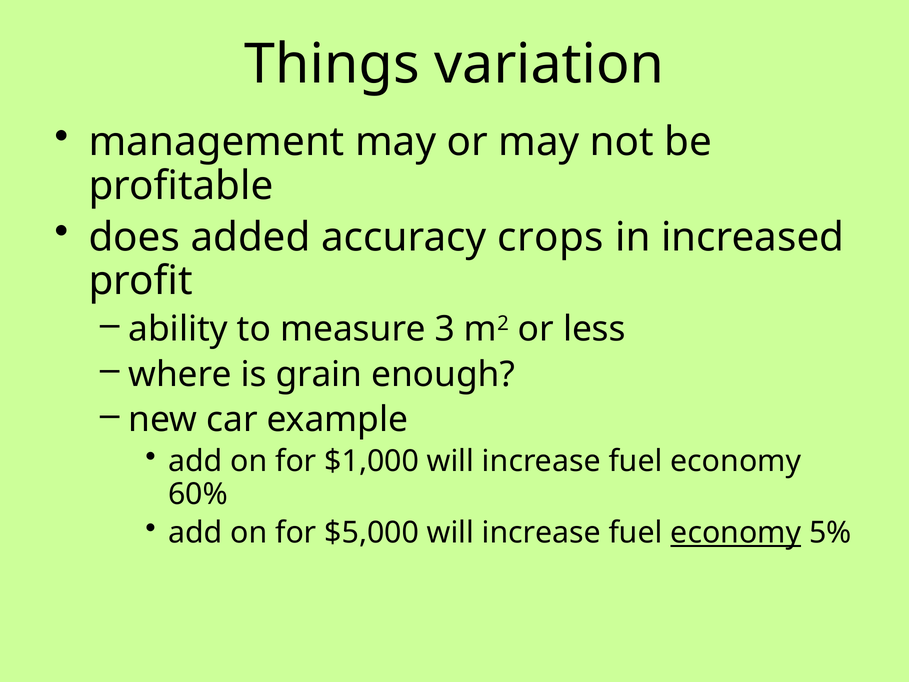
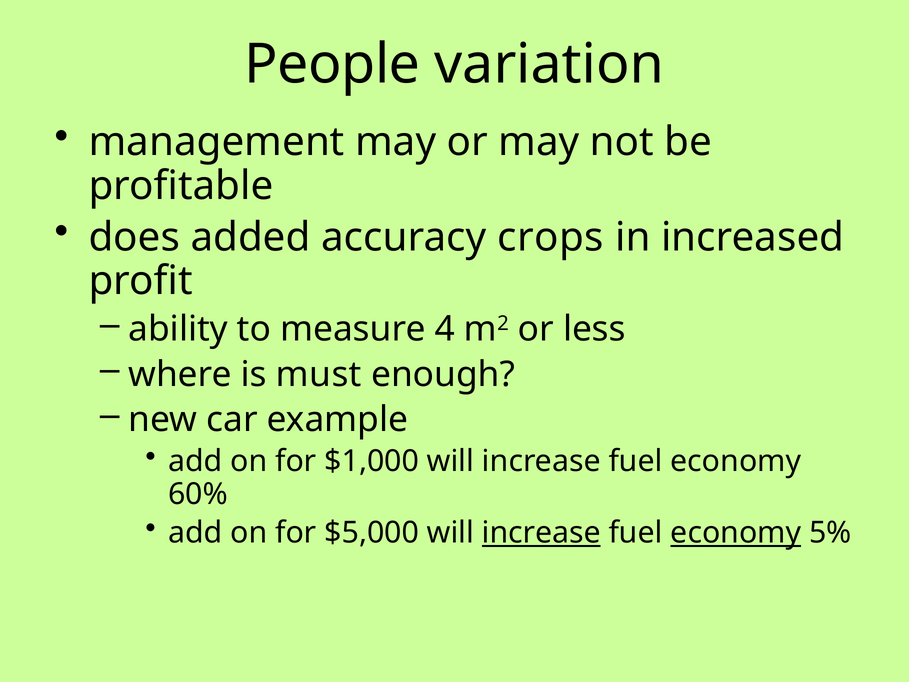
Things: Things -> People
3: 3 -> 4
grain: grain -> must
increase at (541, 533) underline: none -> present
